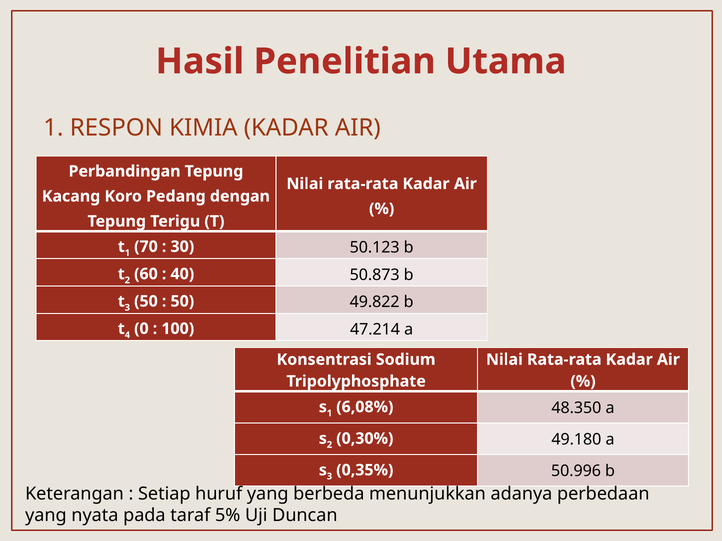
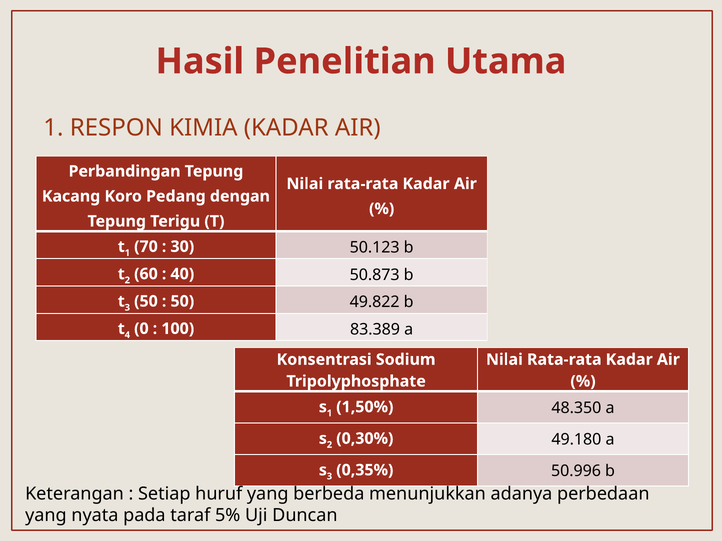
47.214: 47.214 -> 83.389
6,08%: 6,08% -> 1,50%
